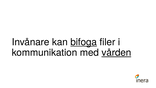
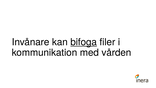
vården underline: present -> none
